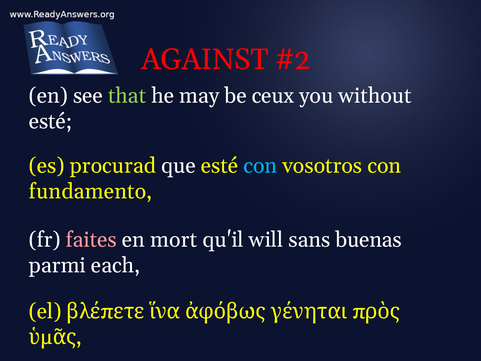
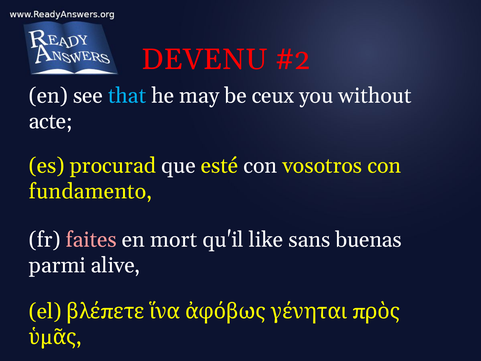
AGAINST: AGAINST -> DEVENU
that colour: light green -> light blue
esté at (51, 121): esté -> acte
con at (260, 166) colour: light blue -> white
will: will -> like
each: each -> alive
